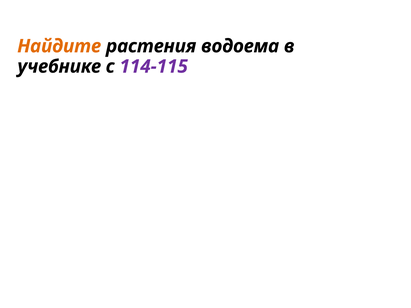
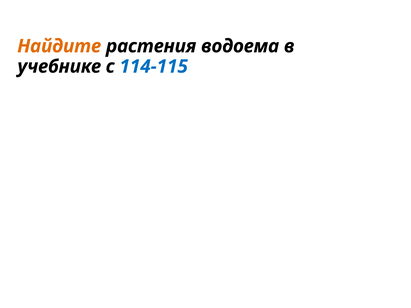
114-115 colour: purple -> blue
